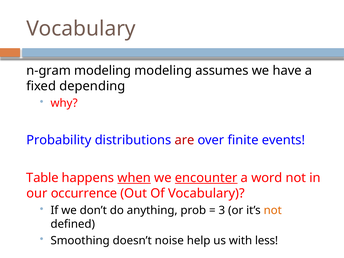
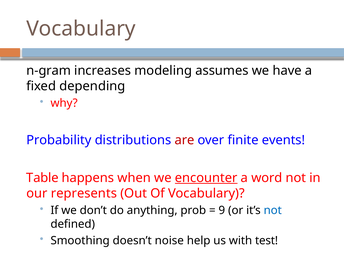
n-gram modeling: modeling -> increases
when underline: present -> none
occurrence: occurrence -> represents
3: 3 -> 9
not at (273, 210) colour: orange -> blue
less: less -> test
